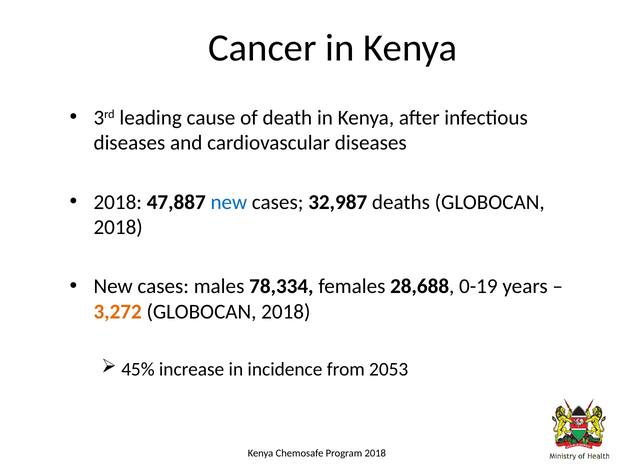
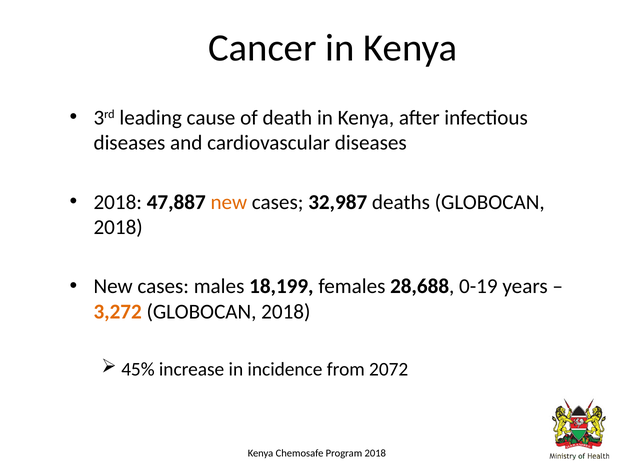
new at (229, 202) colour: blue -> orange
78,334: 78,334 -> 18,199
2053: 2053 -> 2072
